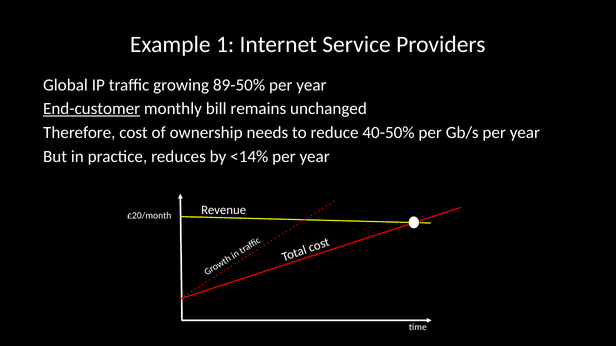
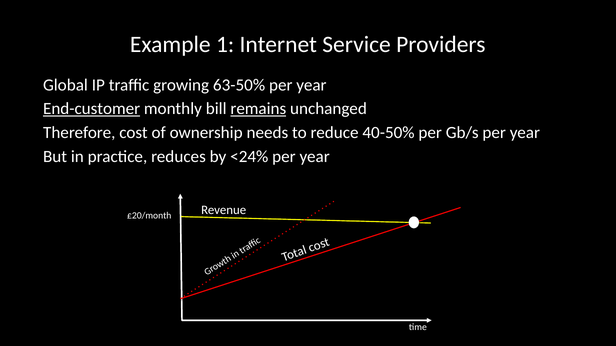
89-50%: 89-50% -> 63-50%
remains underline: none -> present
<14%: <14% -> <24%
